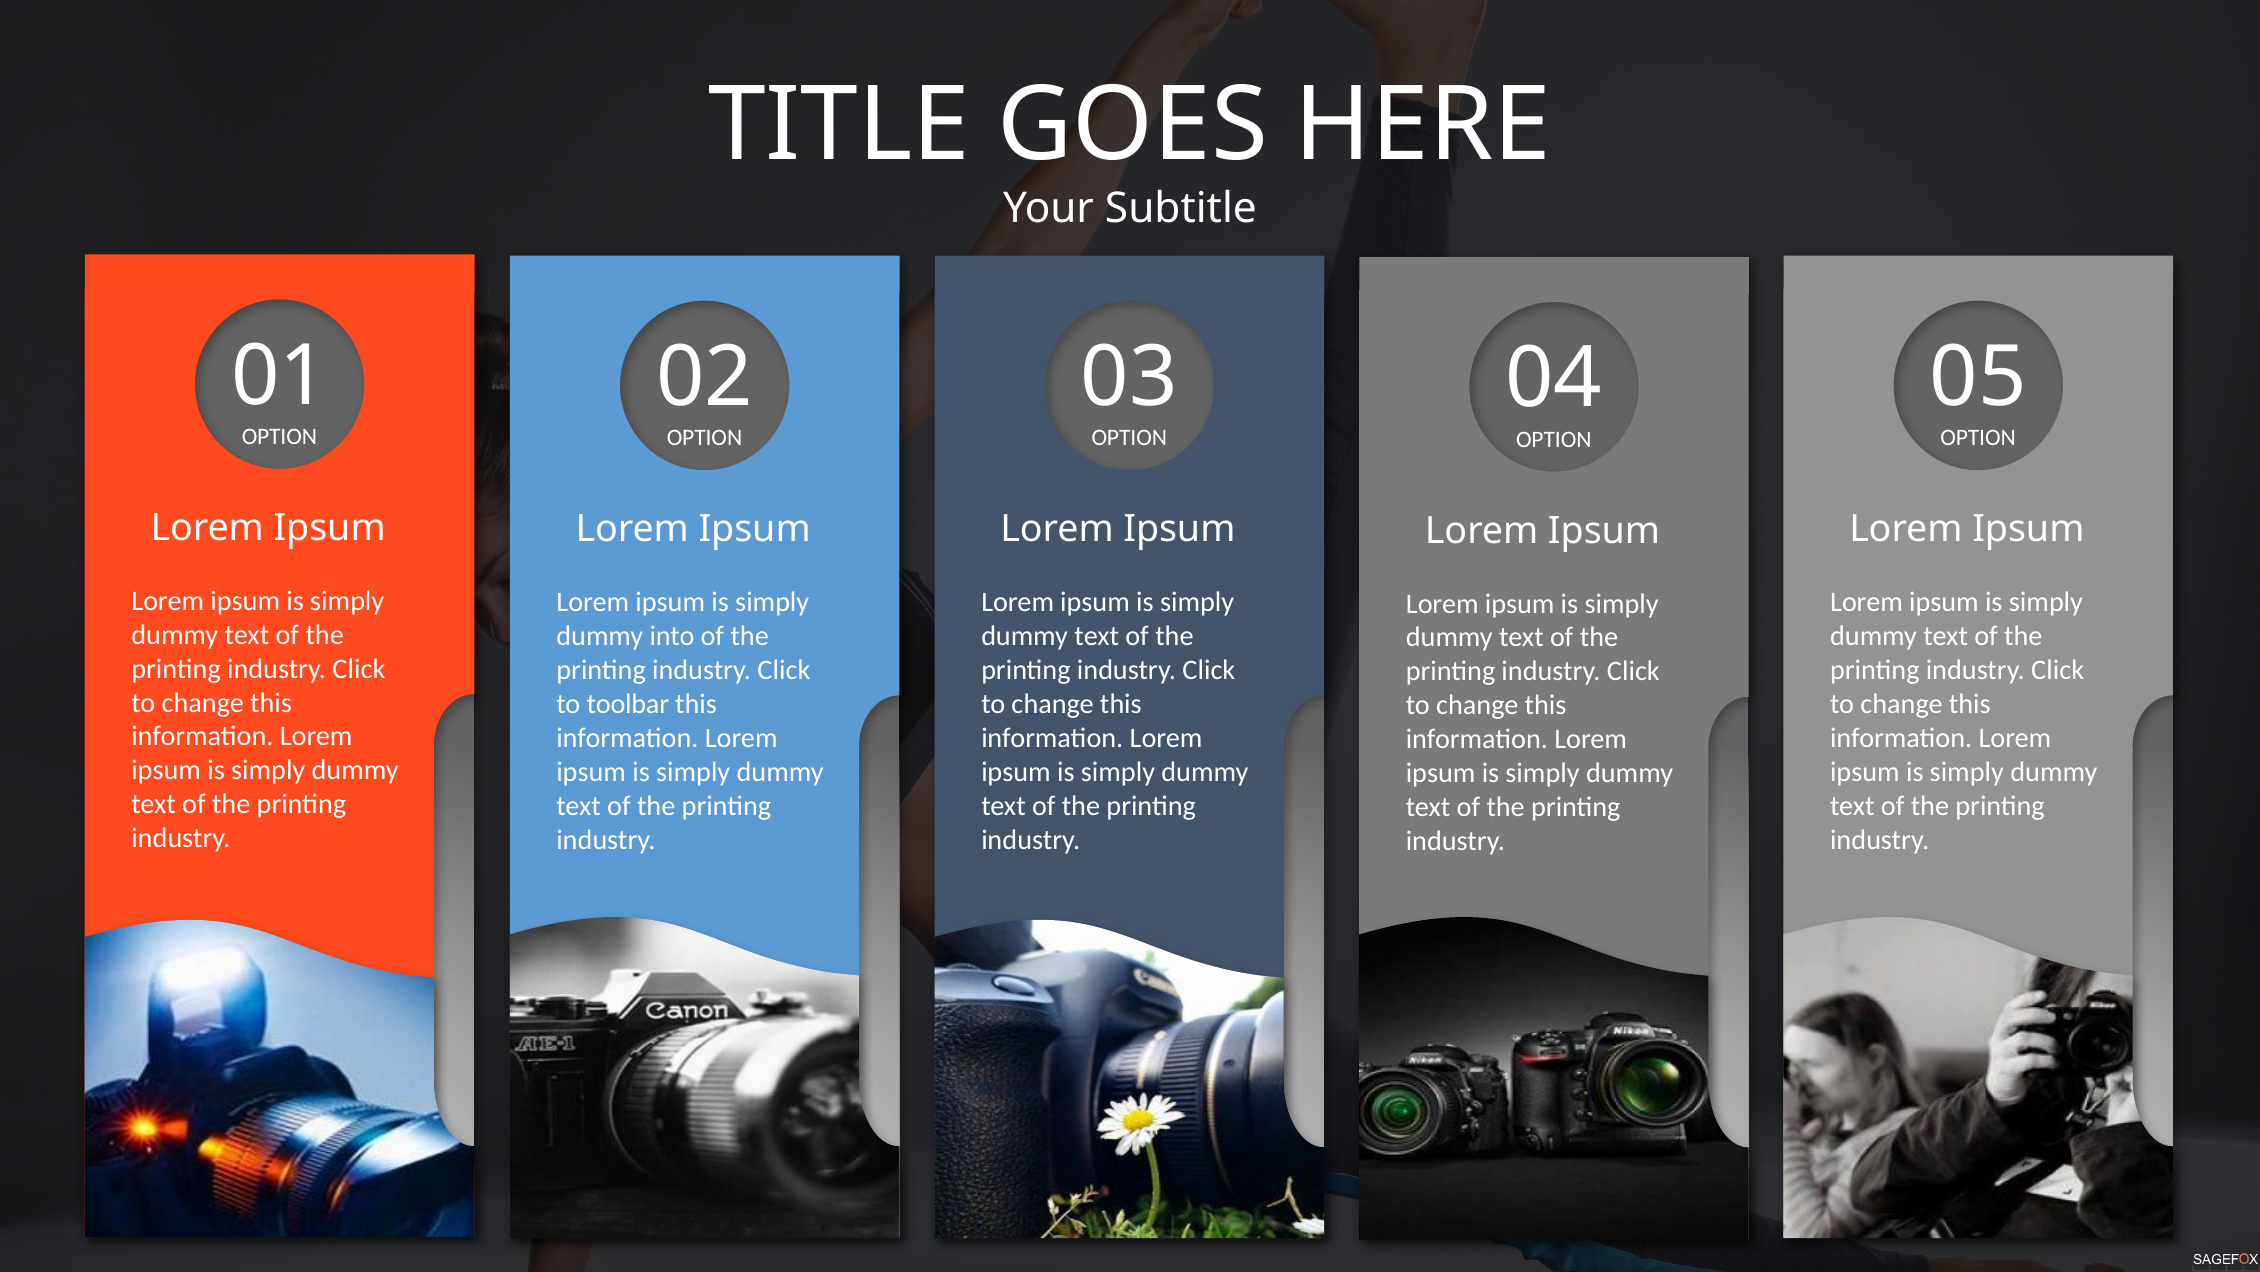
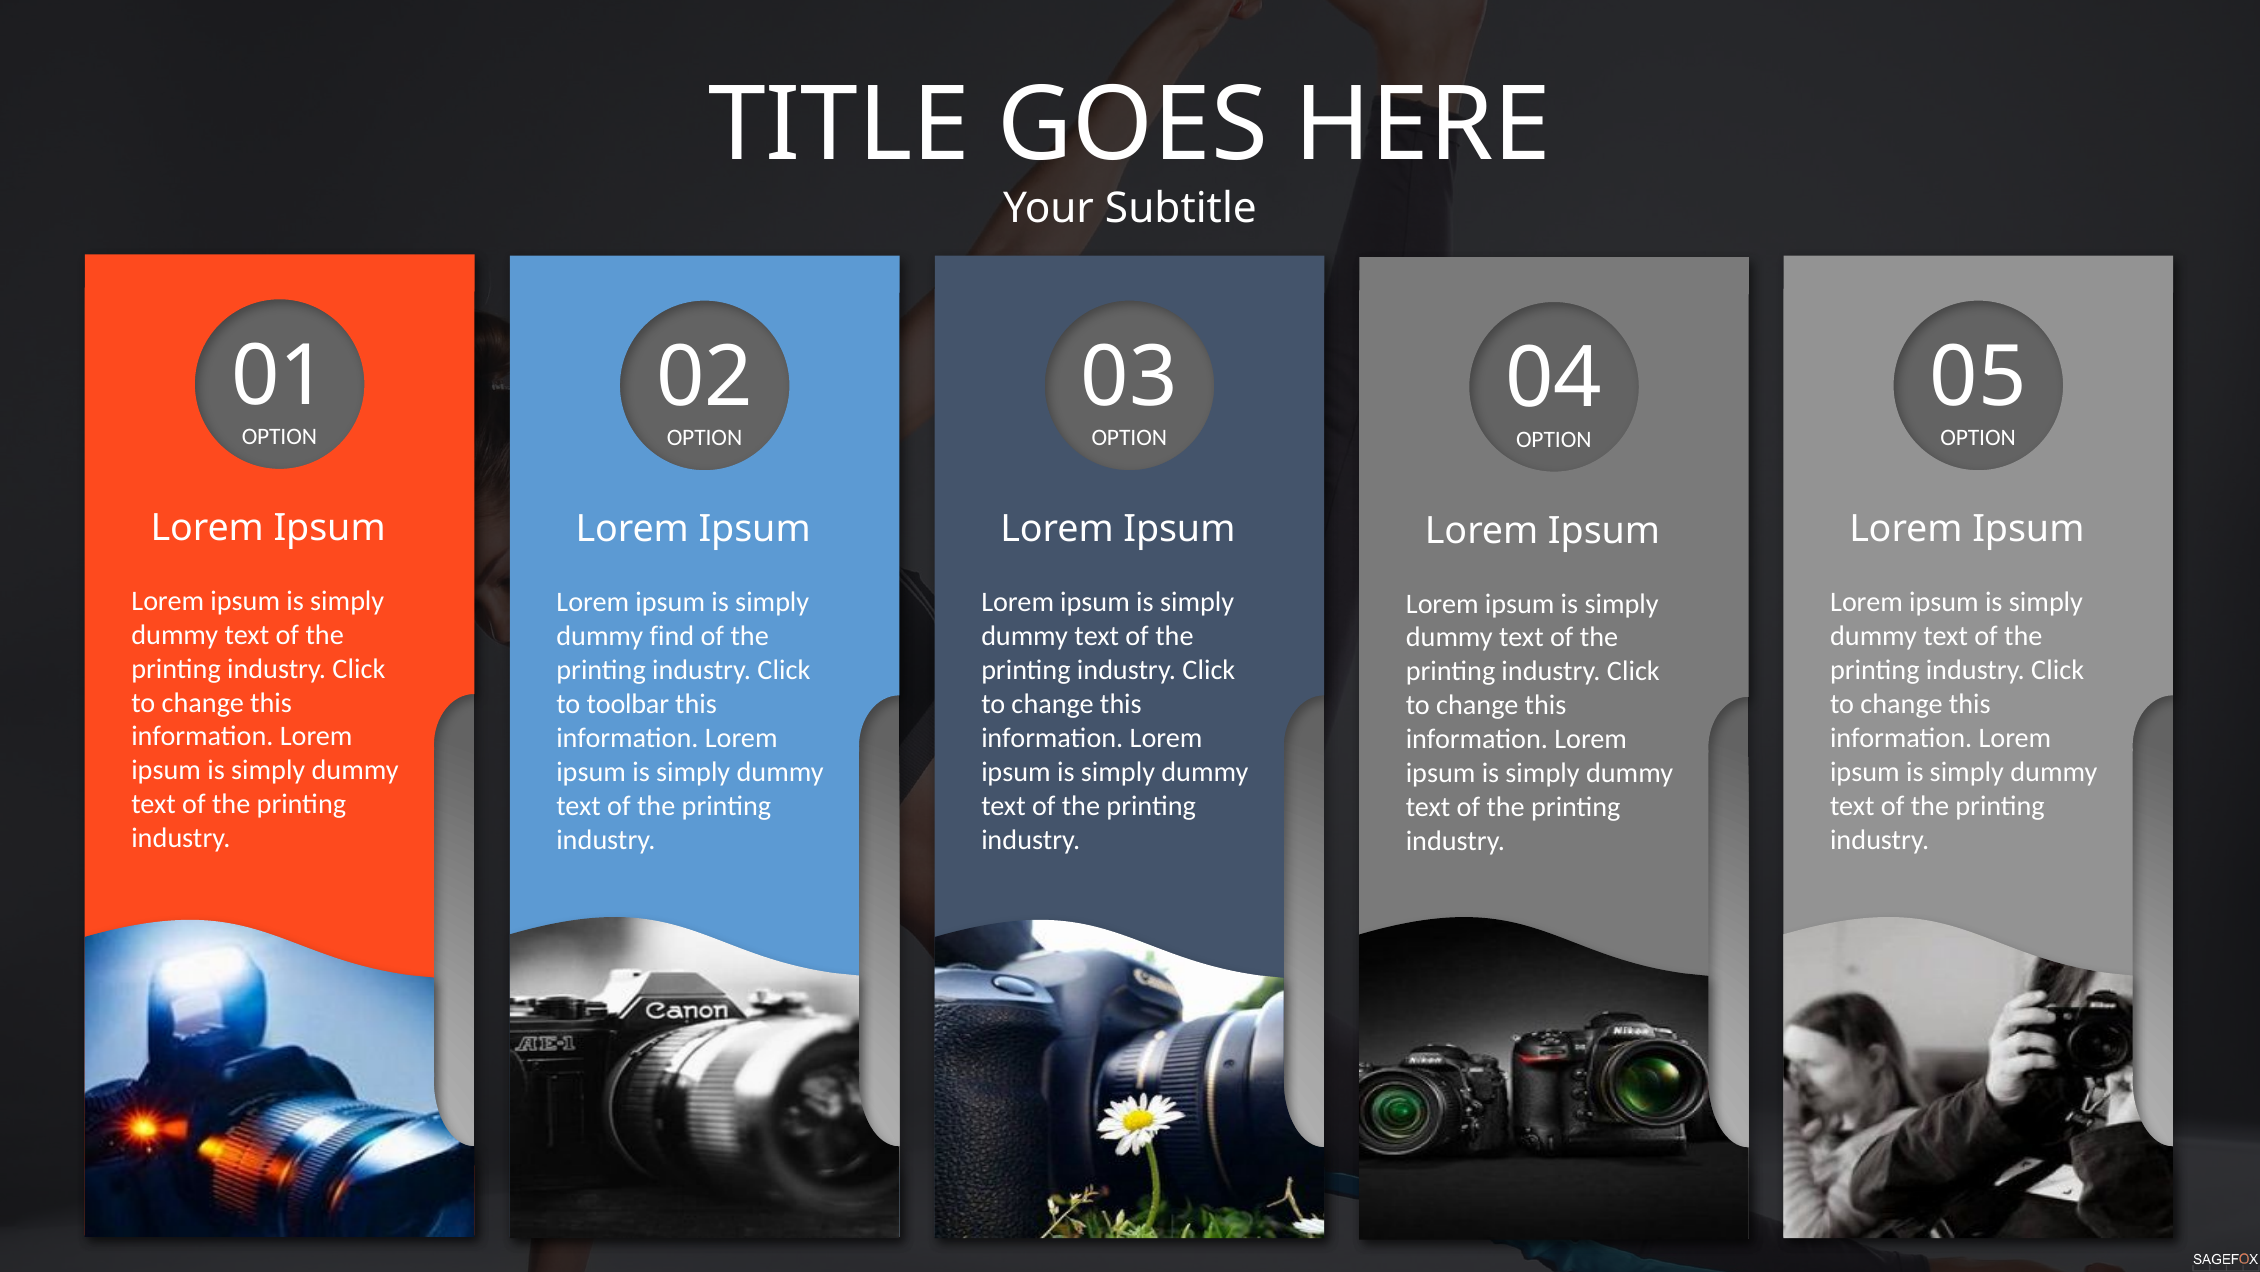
into: into -> find
